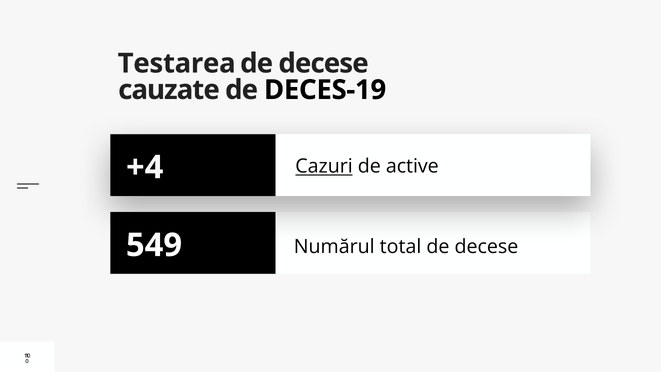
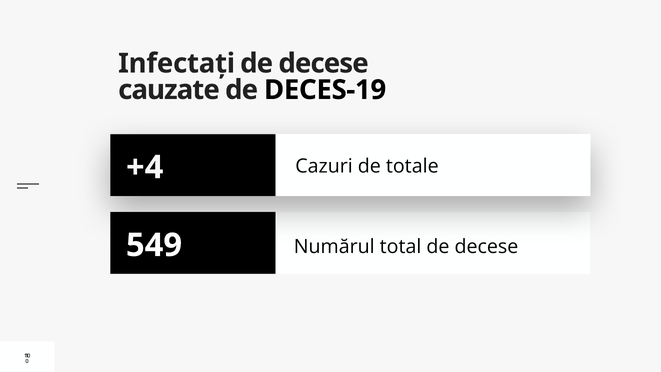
Testarea: Testarea -> Infectați
Cazuri underline: present -> none
active: active -> totale
